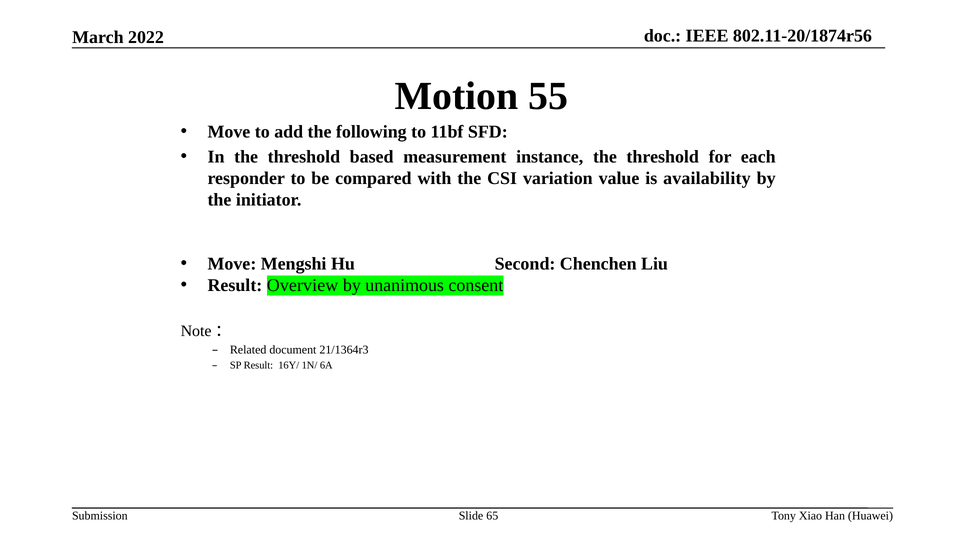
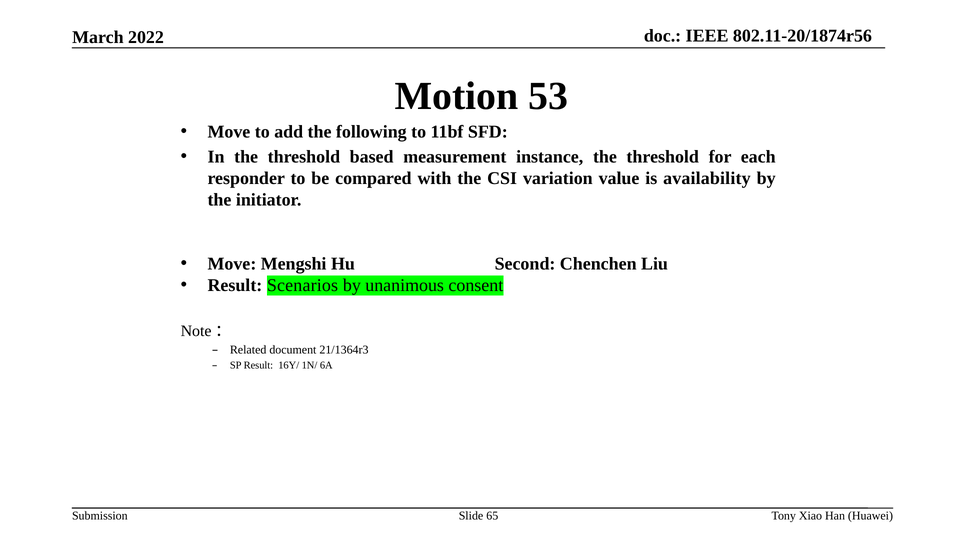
55: 55 -> 53
Overview: Overview -> Scenarios
